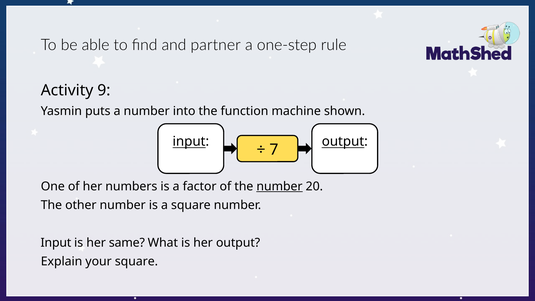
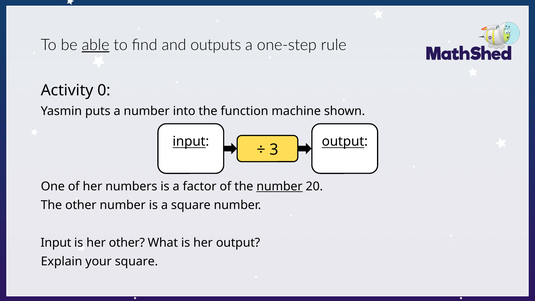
able underline: none -> present
partner: partner -> outputs
9: 9 -> 0
7: 7 -> 3
her same: same -> other
